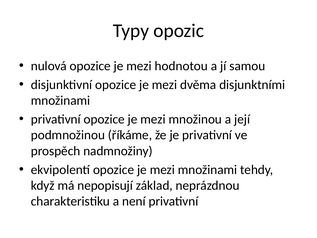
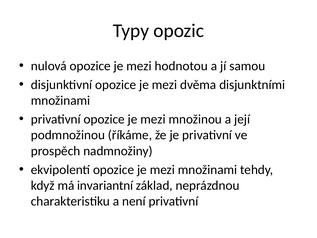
nepopisují: nepopisují -> invariantní
